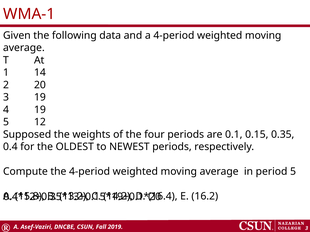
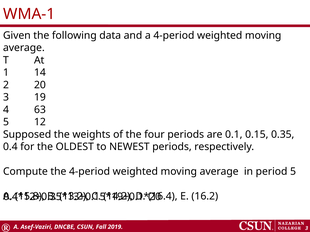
4 19: 19 -> 63
